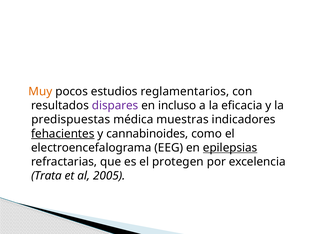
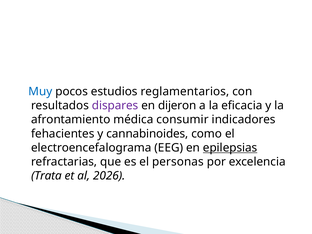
Muy colour: orange -> blue
incluso: incluso -> dijeron
predispuestas: predispuestas -> afrontamiento
muestras: muestras -> consumir
fehacientes underline: present -> none
protegen: protegen -> personas
2005: 2005 -> 2026
